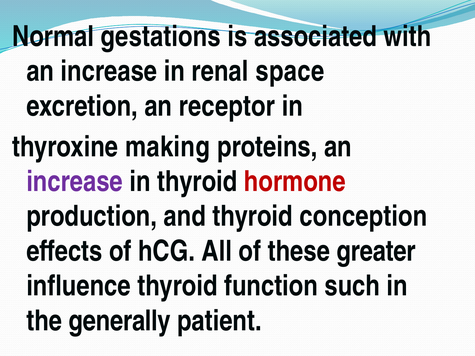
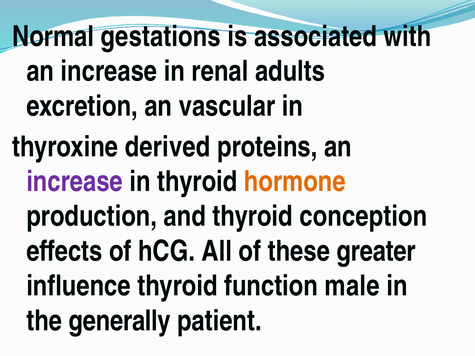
space: space -> adults
receptor: receptor -> vascular
making: making -> derived
hormone colour: red -> orange
such: such -> male
